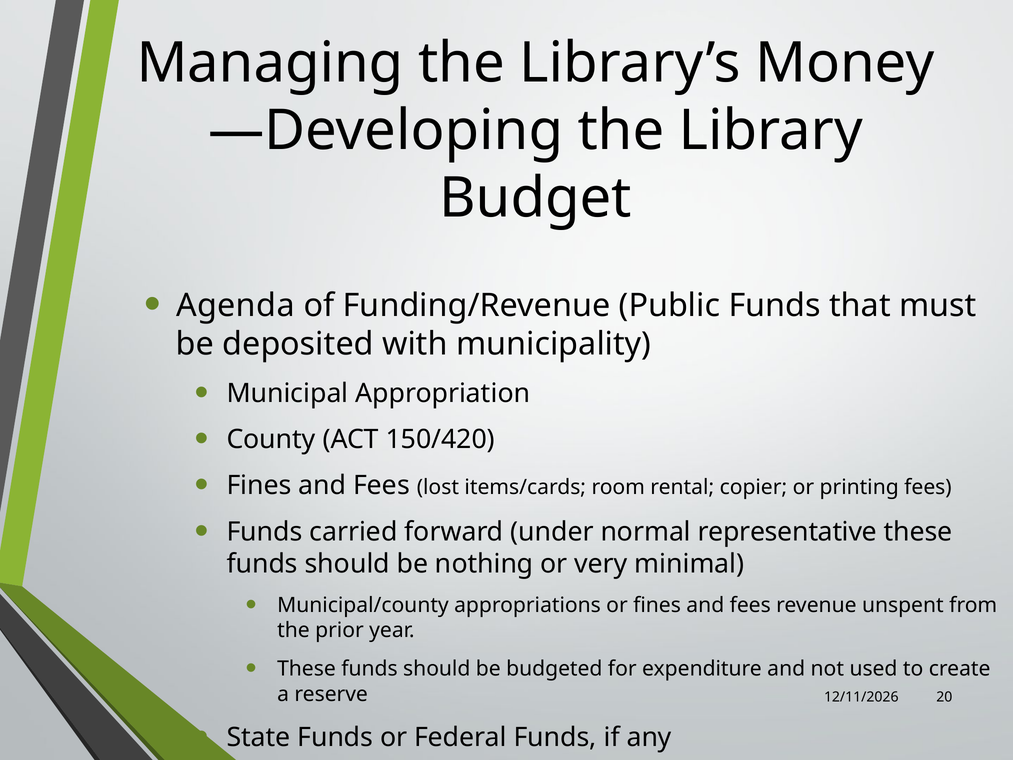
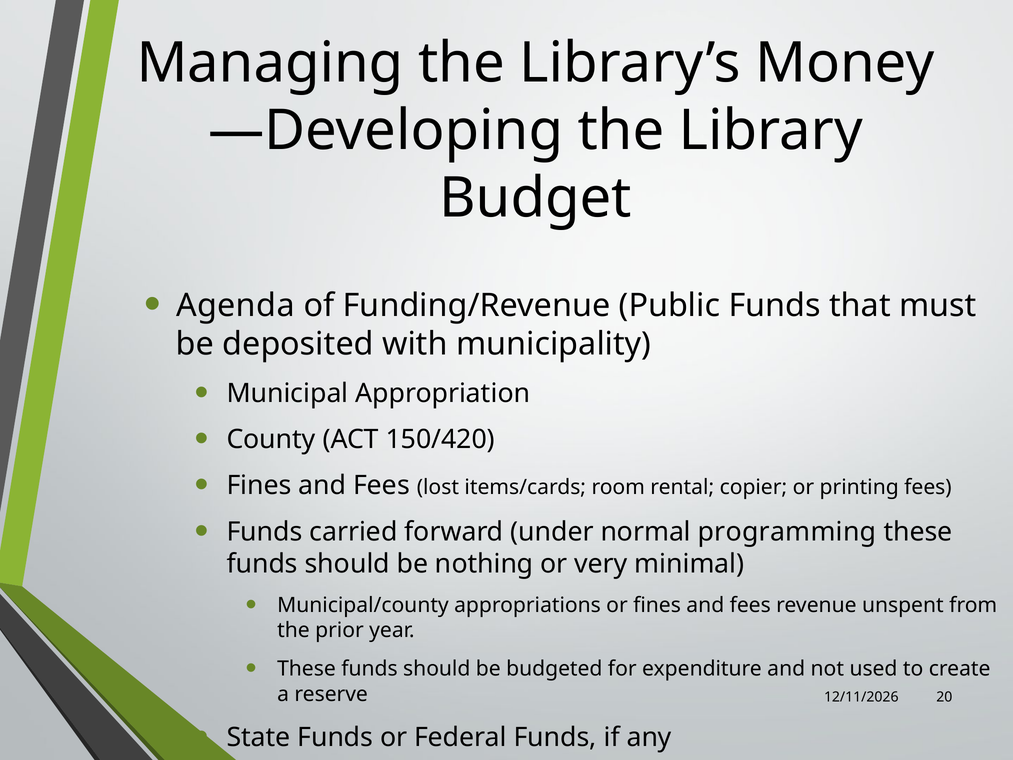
representative: representative -> programming
